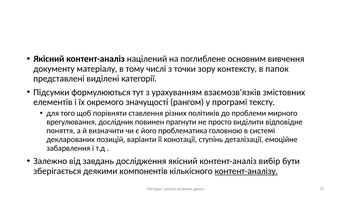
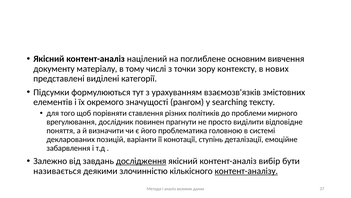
папок: папок -> нових
програмі: програмі -> searching
дослідження underline: none -> present
зберігається: зберігається -> називається
компонентів: компонентів -> злочинністю
